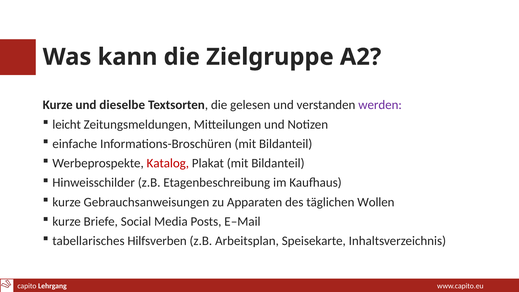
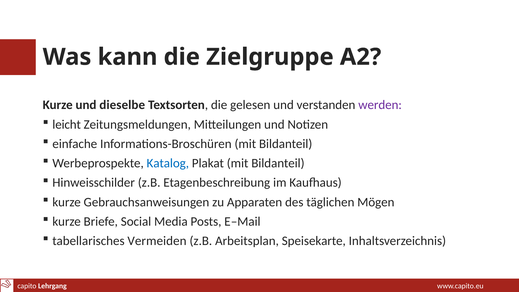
Katalog colour: red -> blue
Wollen: Wollen -> Mögen
Hilfsverben: Hilfsverben -> Vermeiden
